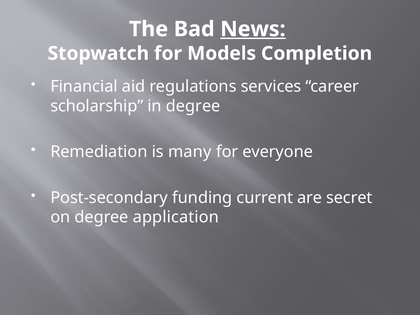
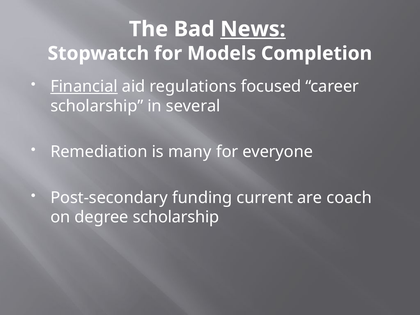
Financial underline: none -> present
services: services -> focused
in degree: degree -> several
secret: secret -> coach
degree application: application -> scholarship
